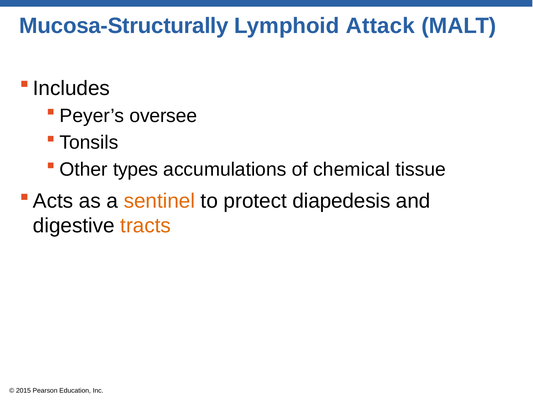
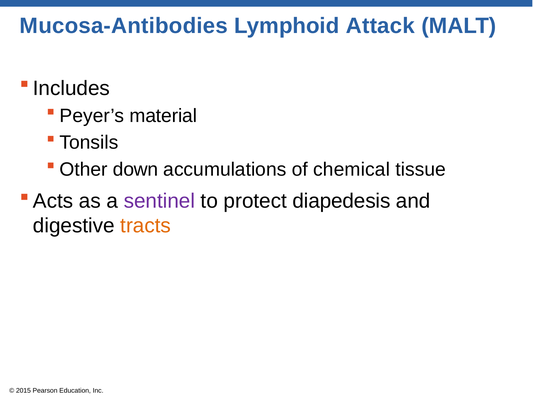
Mucosa-Structurally: Mucosa-Structurally -> Mucosa-Antibodies
oversee: oversee -> material
types: types -> down
sentinel colour: orange -> purple
